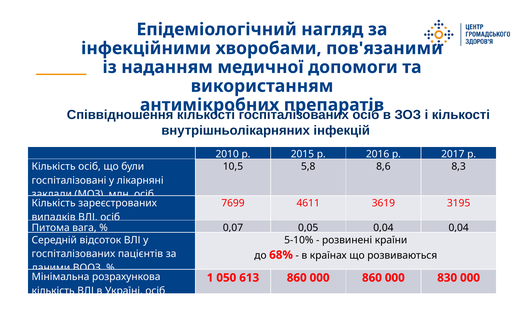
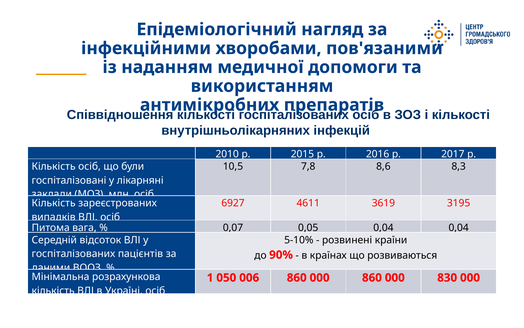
5,8: 5,8 -> 7,8
7699: 7699 -> 6927
68%: 68% -> 90%
613: 613 -> 006
